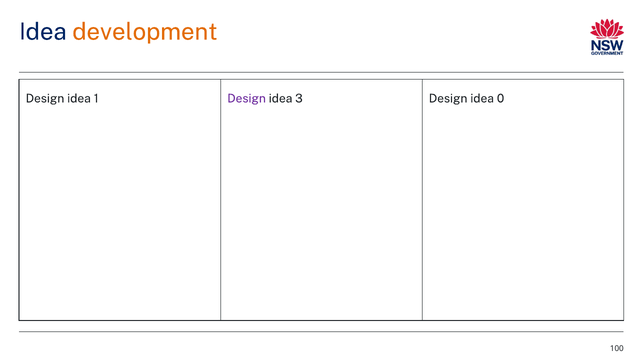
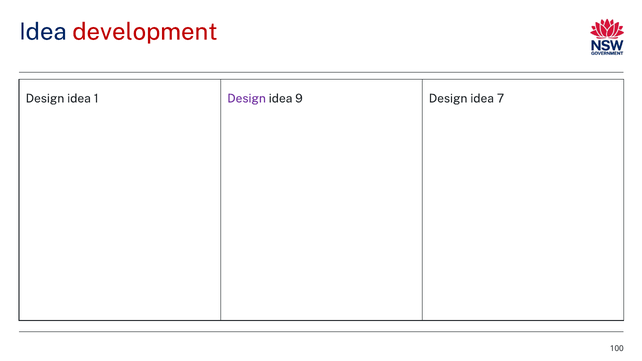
development colour: orange -> red
3: 3 -> 9
0: 0 -> 7
